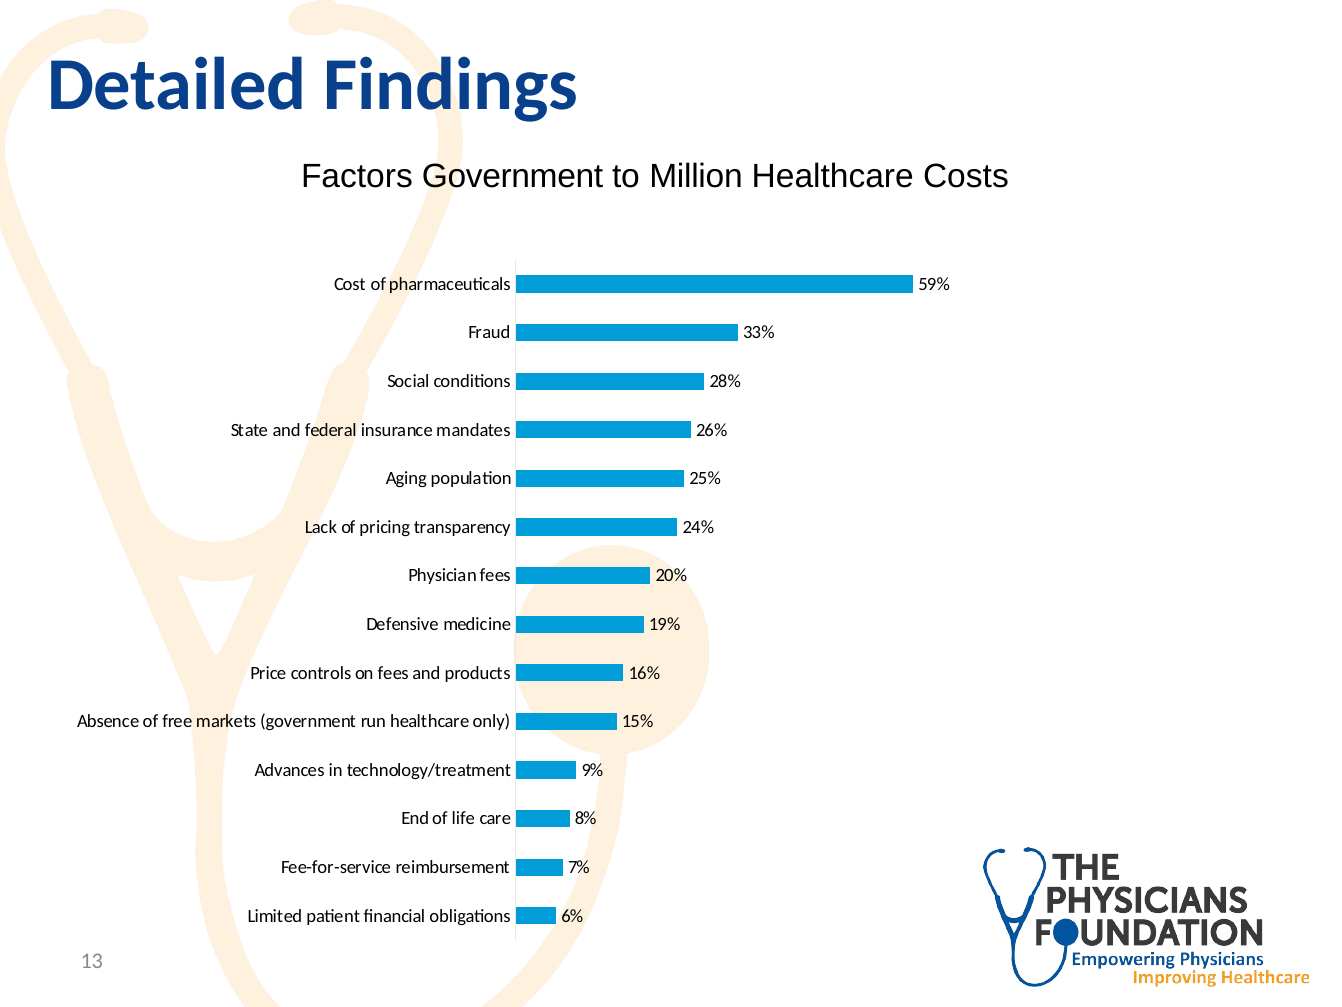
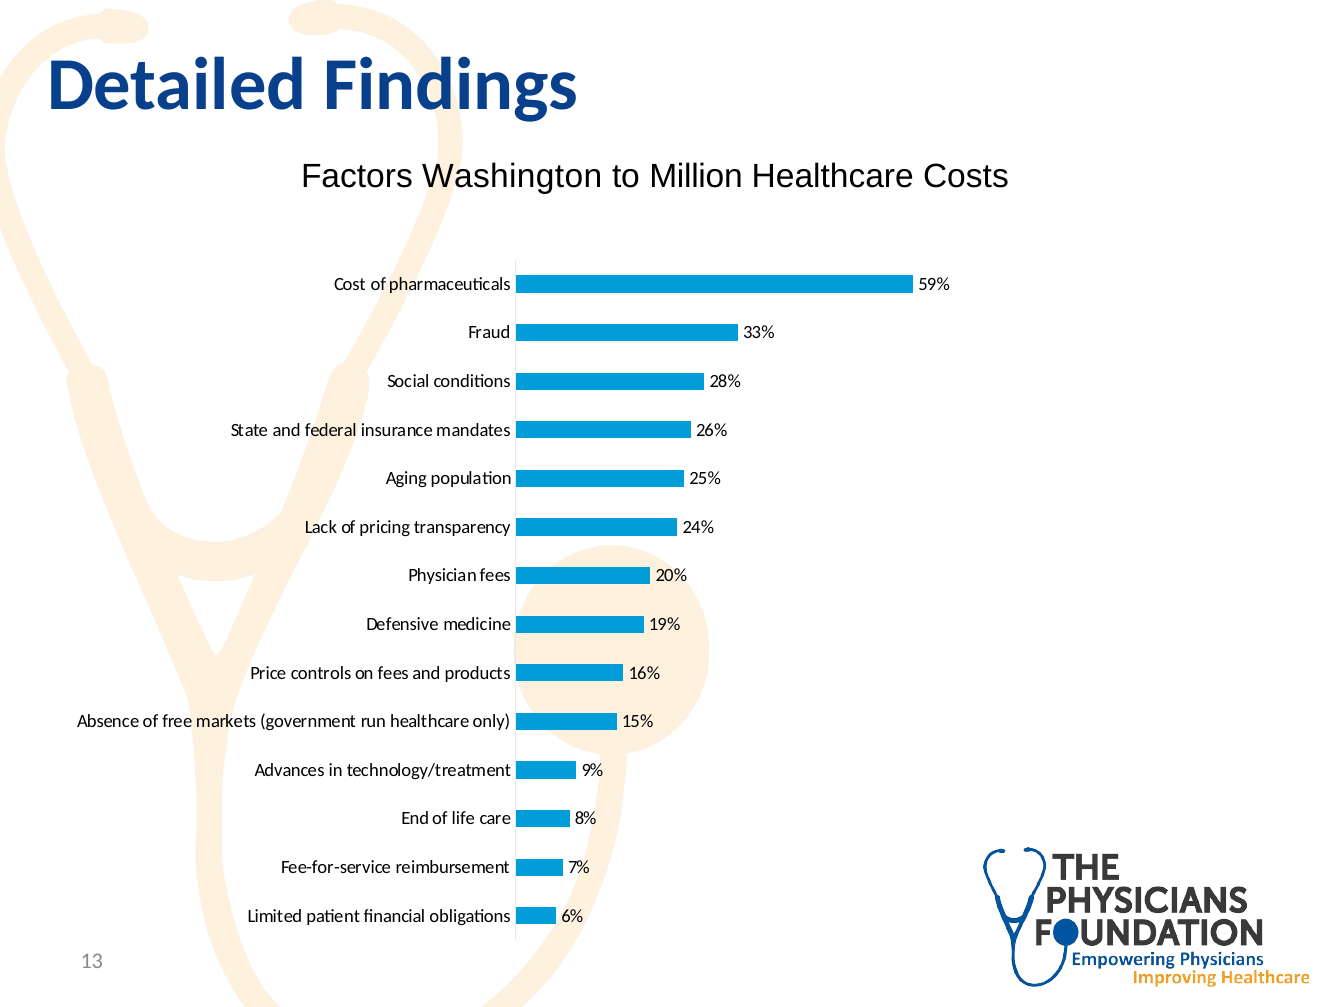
Factors Government: Government -> Washington
